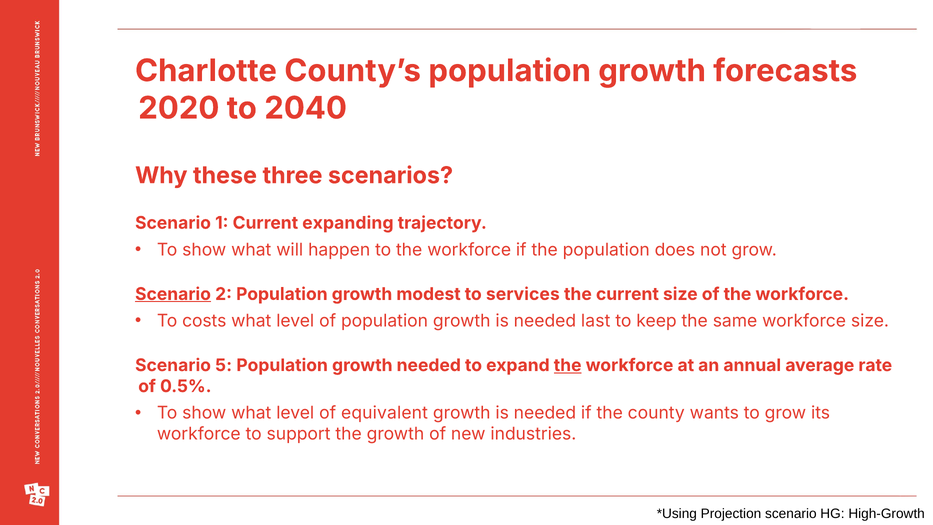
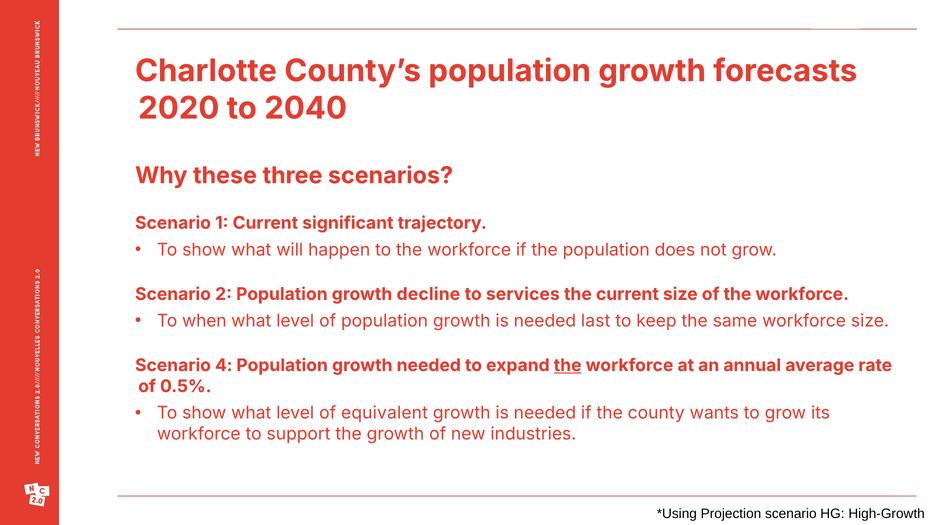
expanding: expanding -> significant
Scenario at (173, 294) underline: present -> none
modest: modest -> decline
costs: costs -> when
5: 5 -> 4
